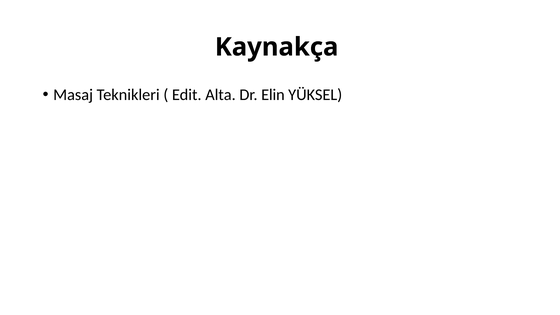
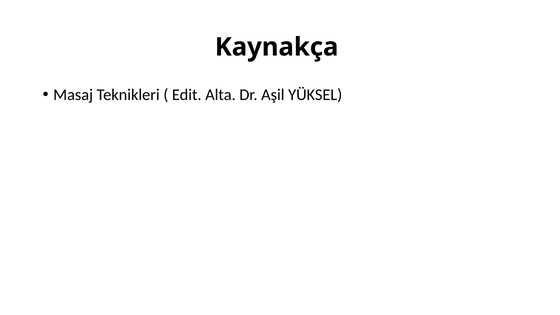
Elin: Elin -> Aşil
